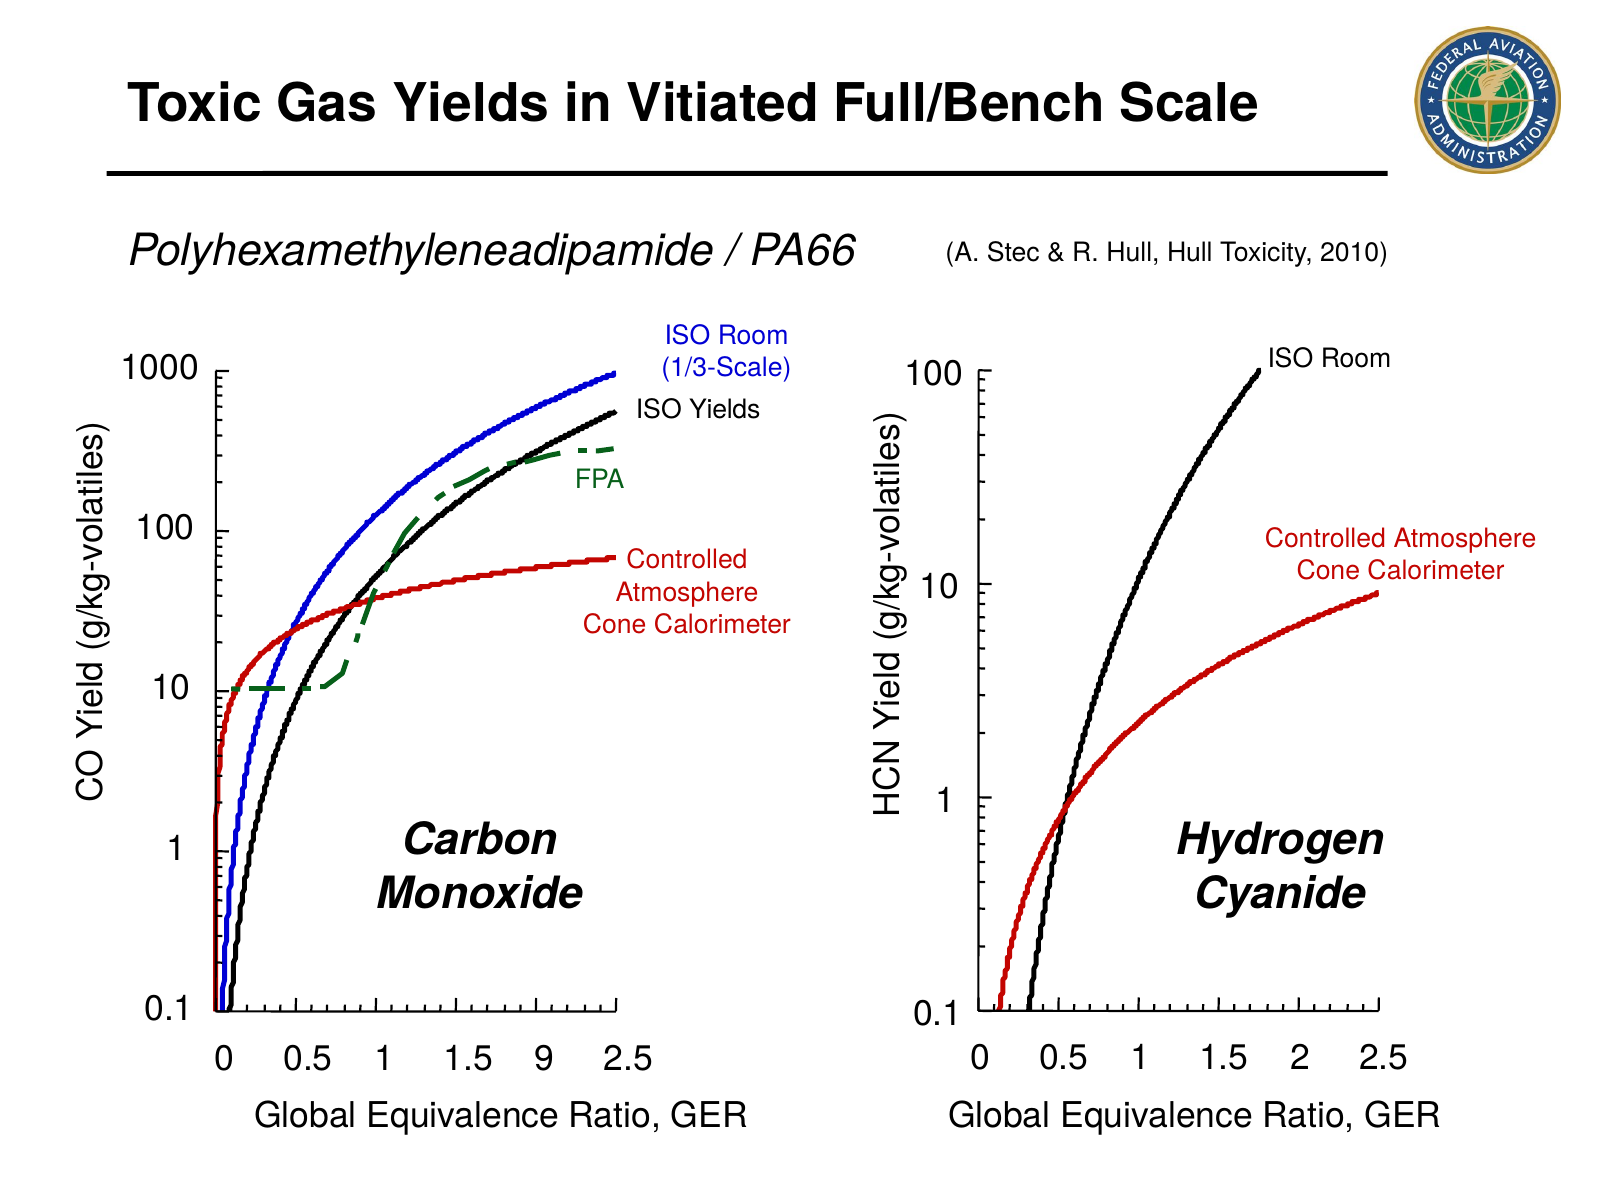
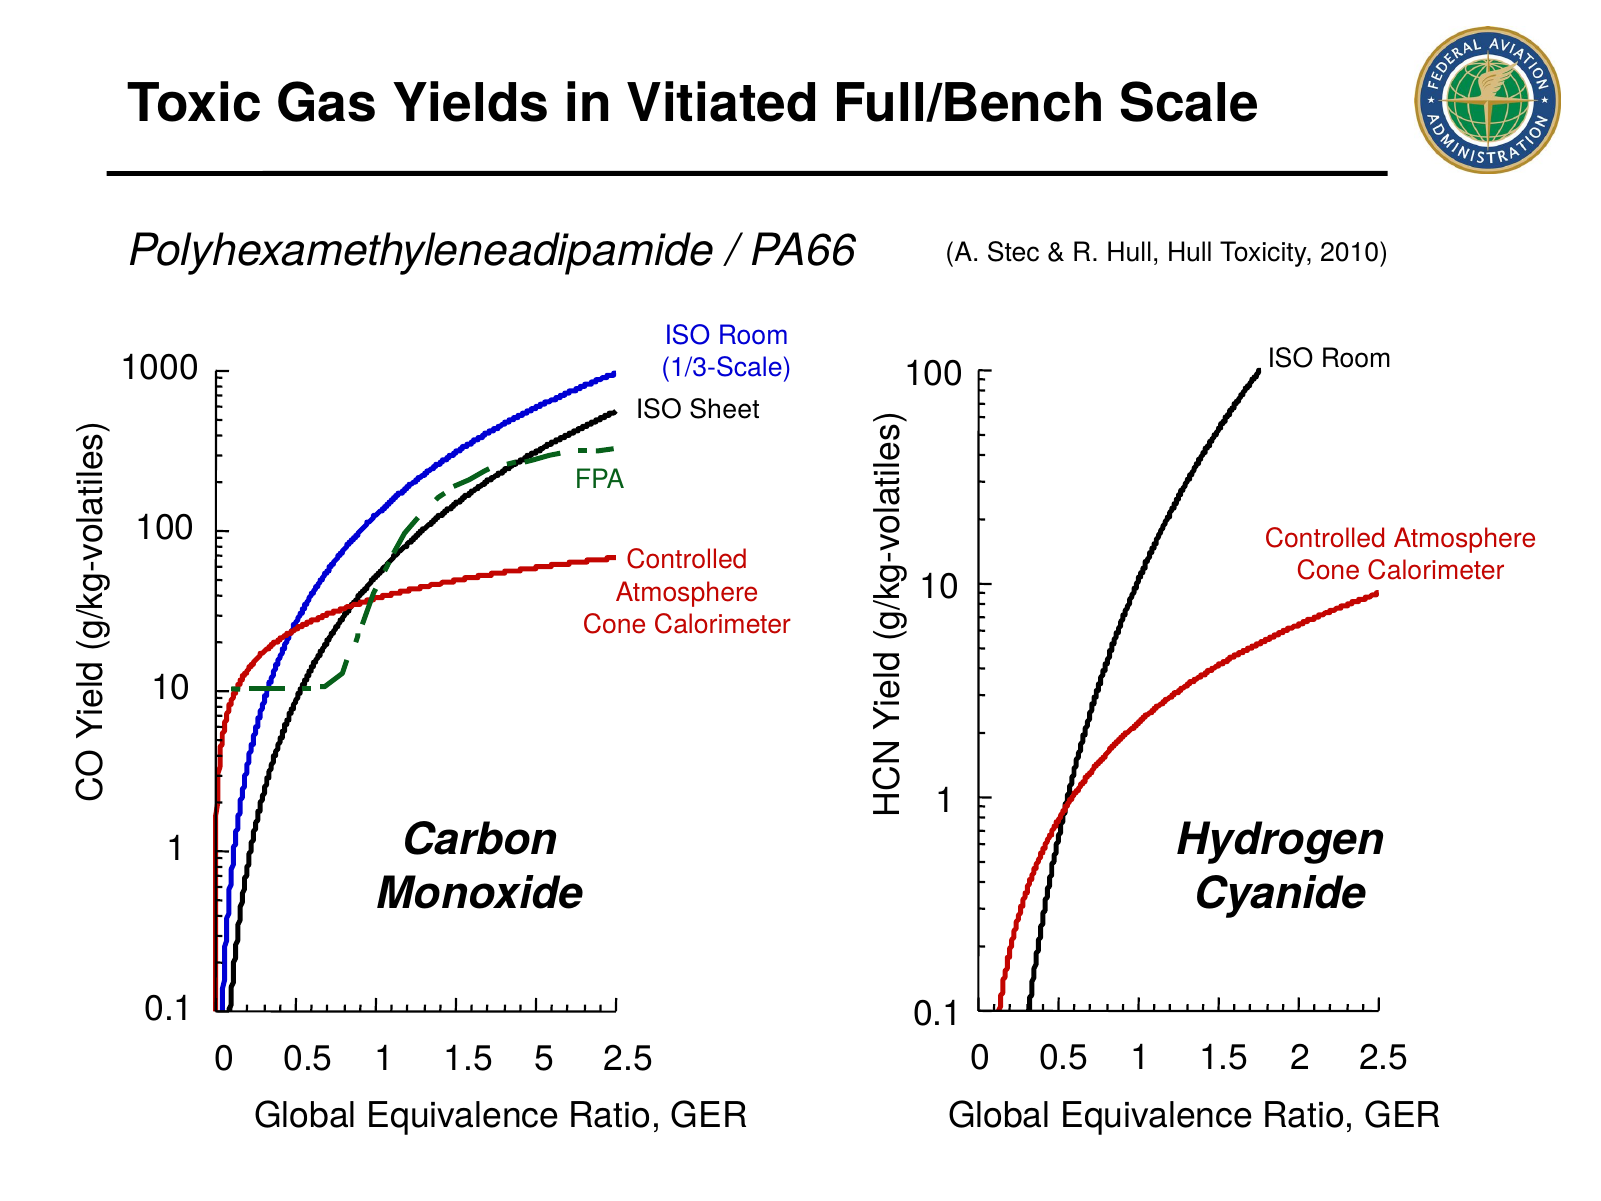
ISO Yields: Yields -> Sheet
9: 9 -> 5
